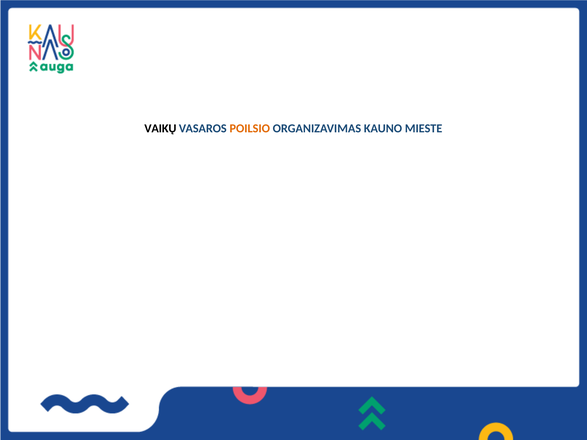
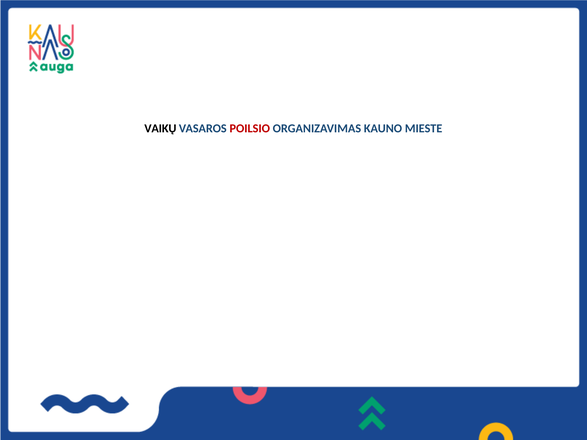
POILSIO colour: orange -> red
